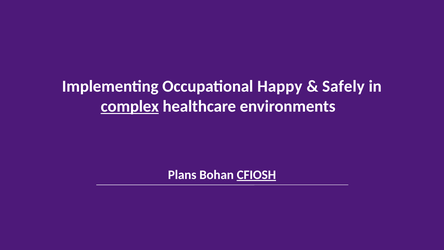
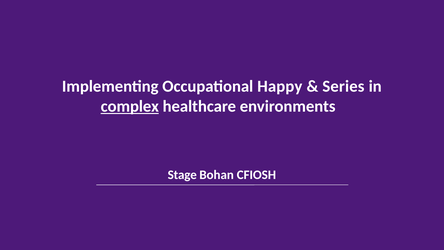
Safely: Safely -> Series
Plans: Plans -> Stage
CFIOSH underline: present -> none
